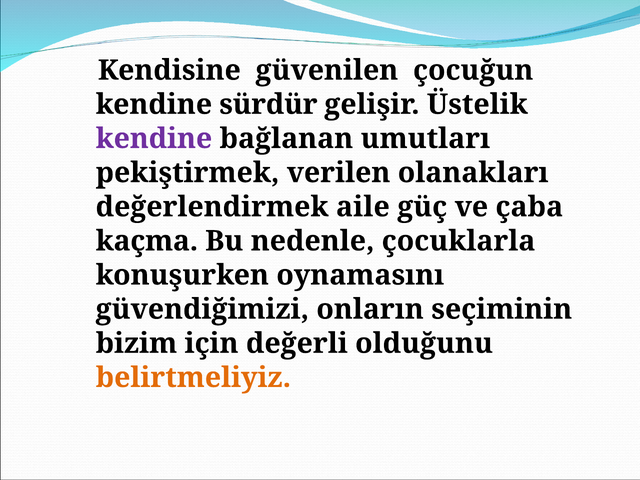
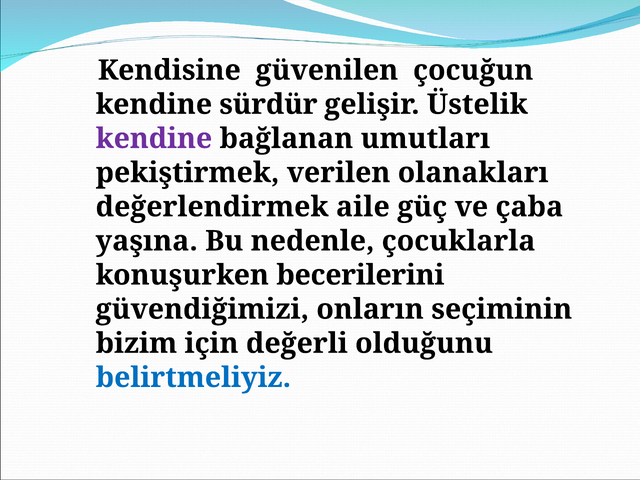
kaçma: kaçma -> yaşına
oynamasını: oynamasını -> becerilerini
belirtmeliyiz colour: orange -> blue
